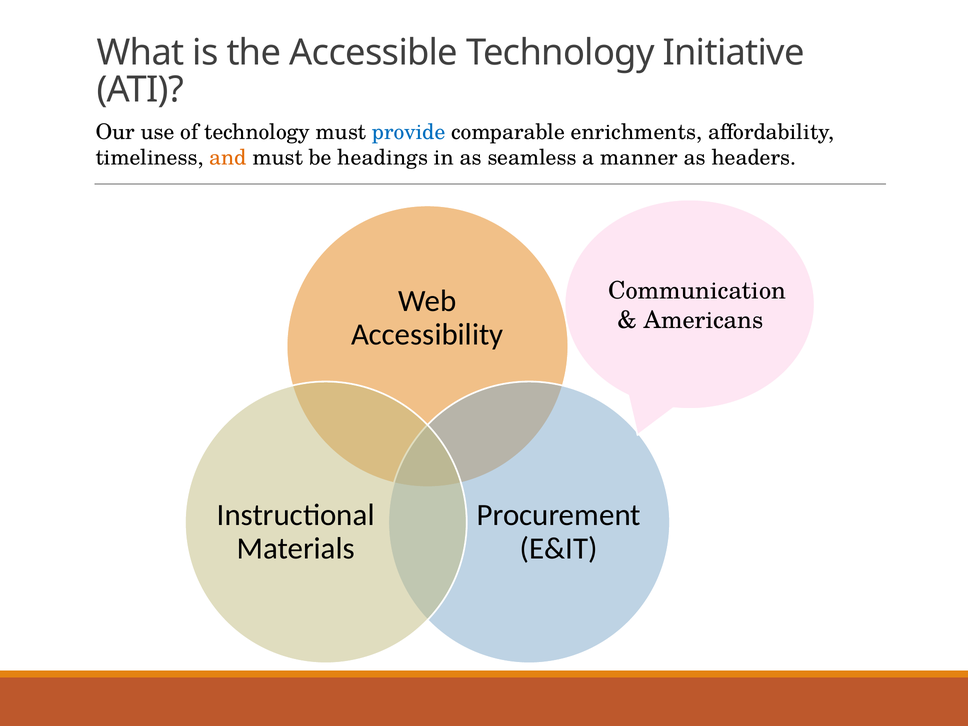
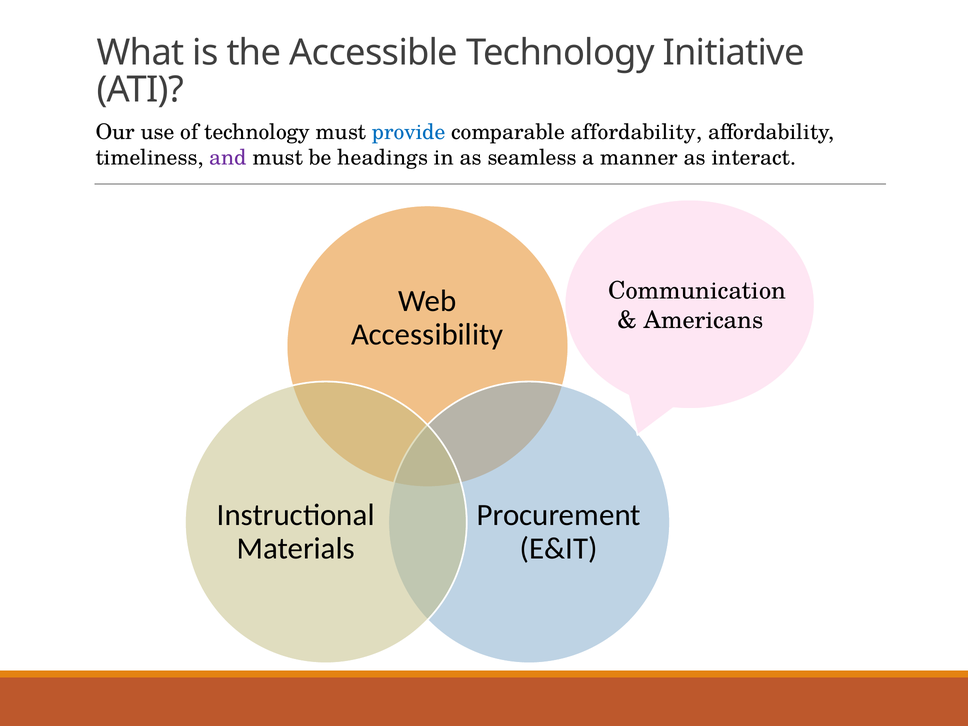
comparable enrichments: enrichments -> affordability
and colour: orange -> purple
headers: headers -> interact
